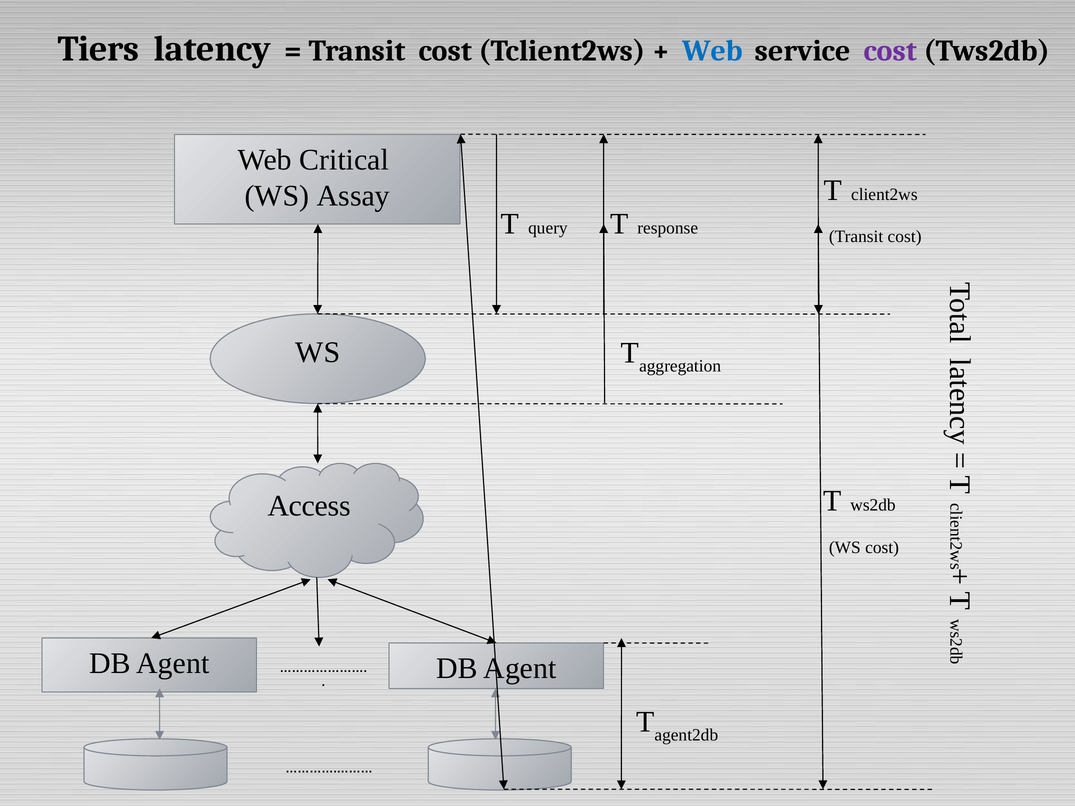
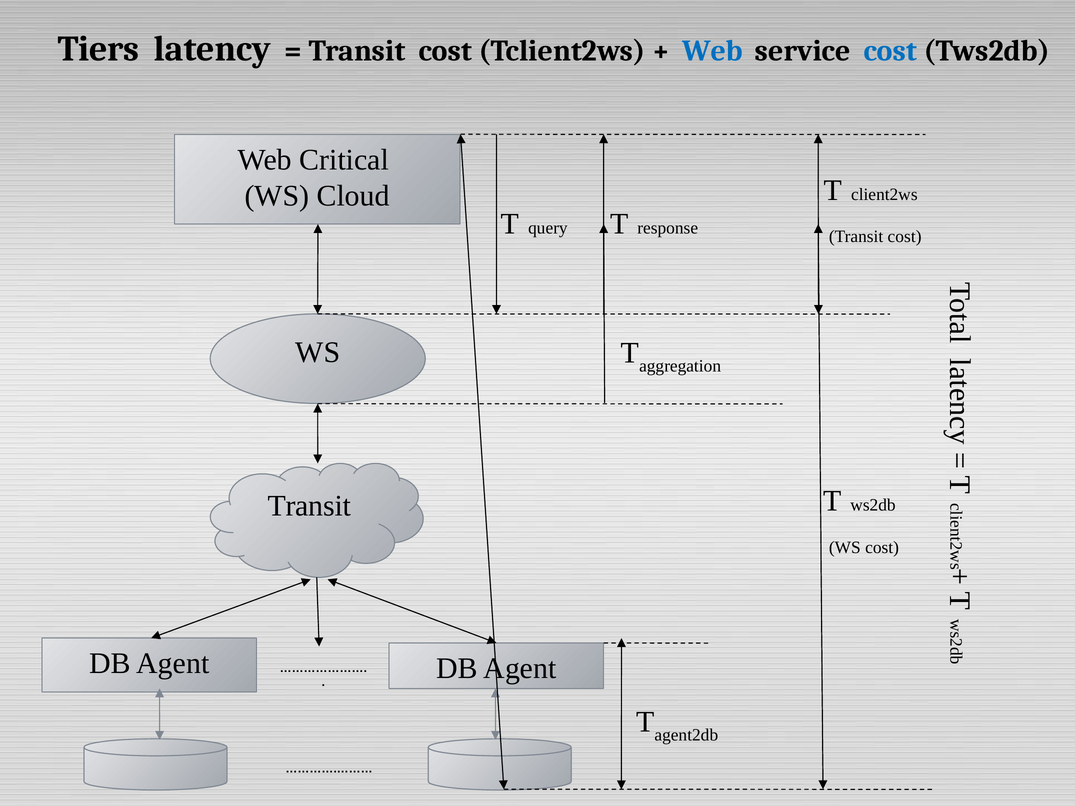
cost at (890, 51) colour: purple -> blue
Assay: Assay -> Cloud
Access at (309, 506): Access -> Transit
